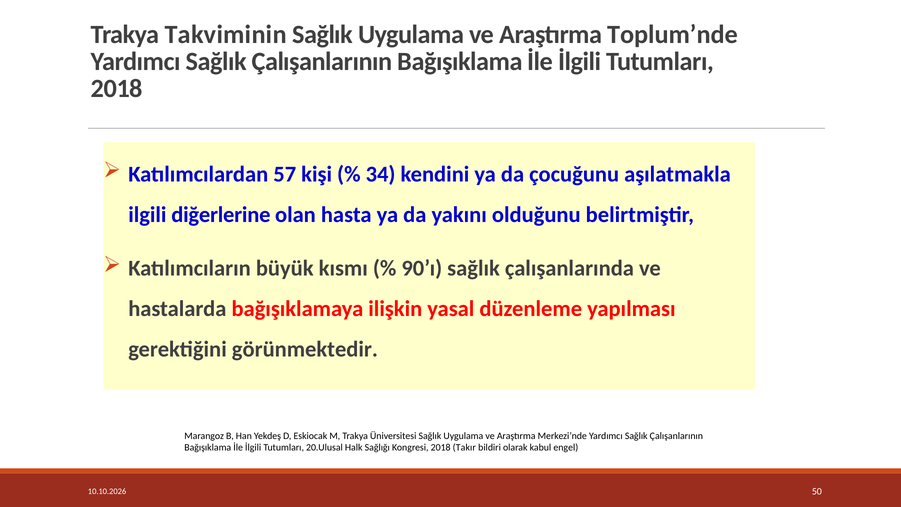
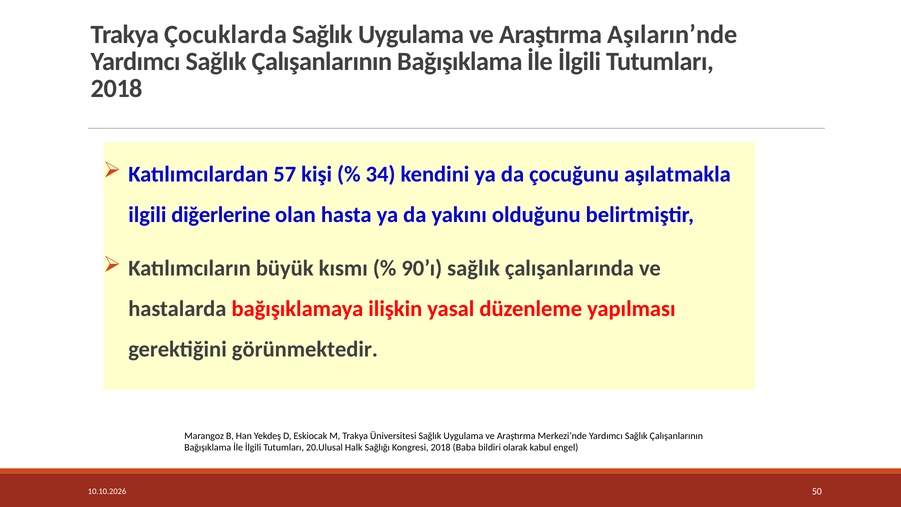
Takviminin: Takviminin -> Çocuklarda
Toplum’nde: Toplum’nde -> Aşıların’nde
Takır: Takır -> Baba
